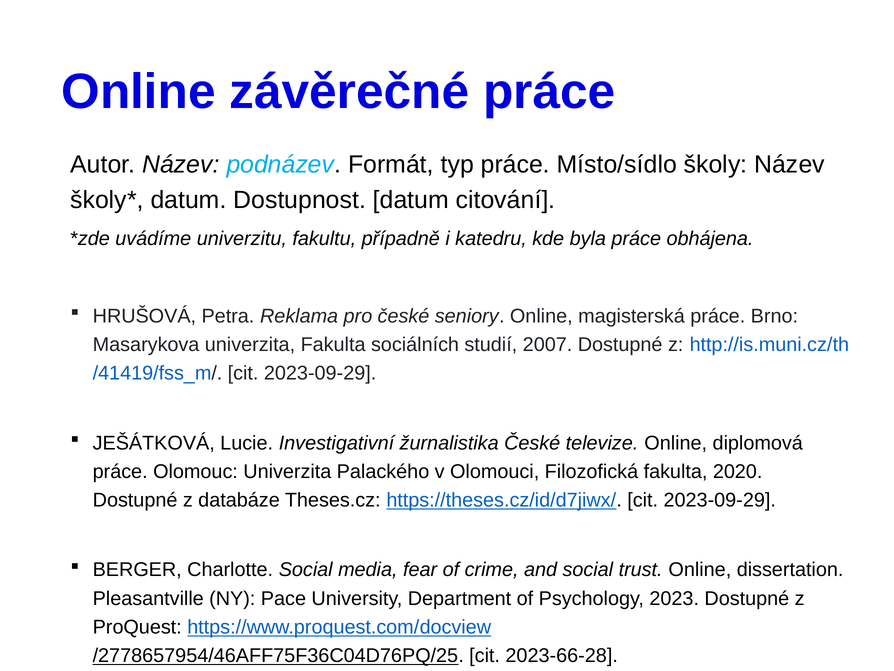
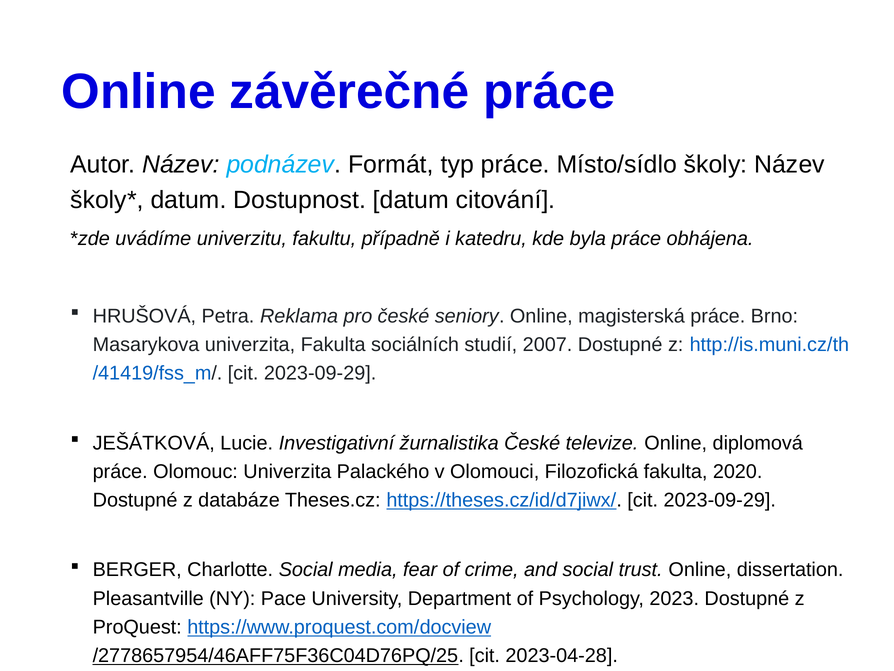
2023-66-28: 2023-66-28 -> 2023-04-28
